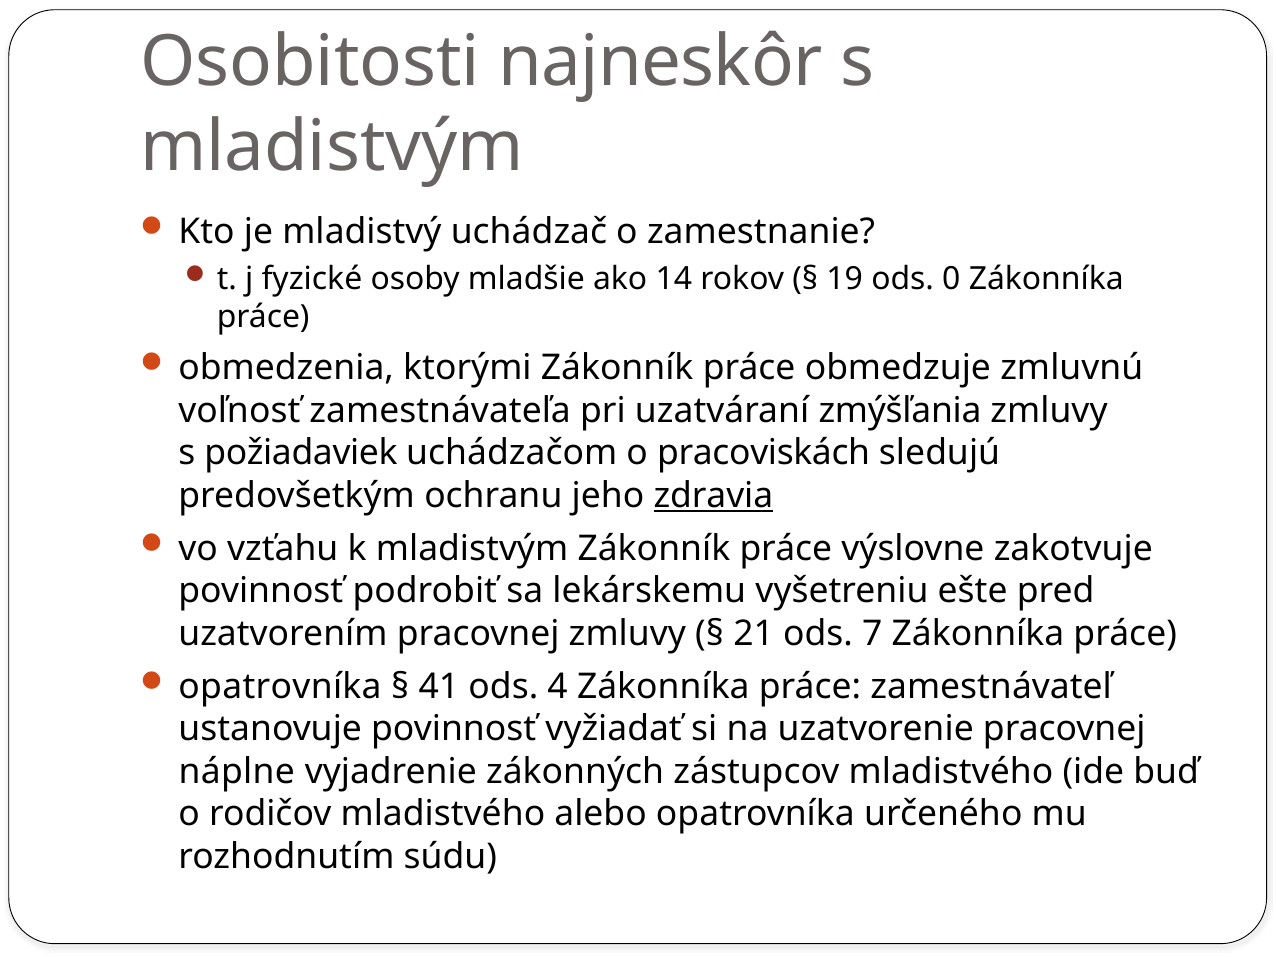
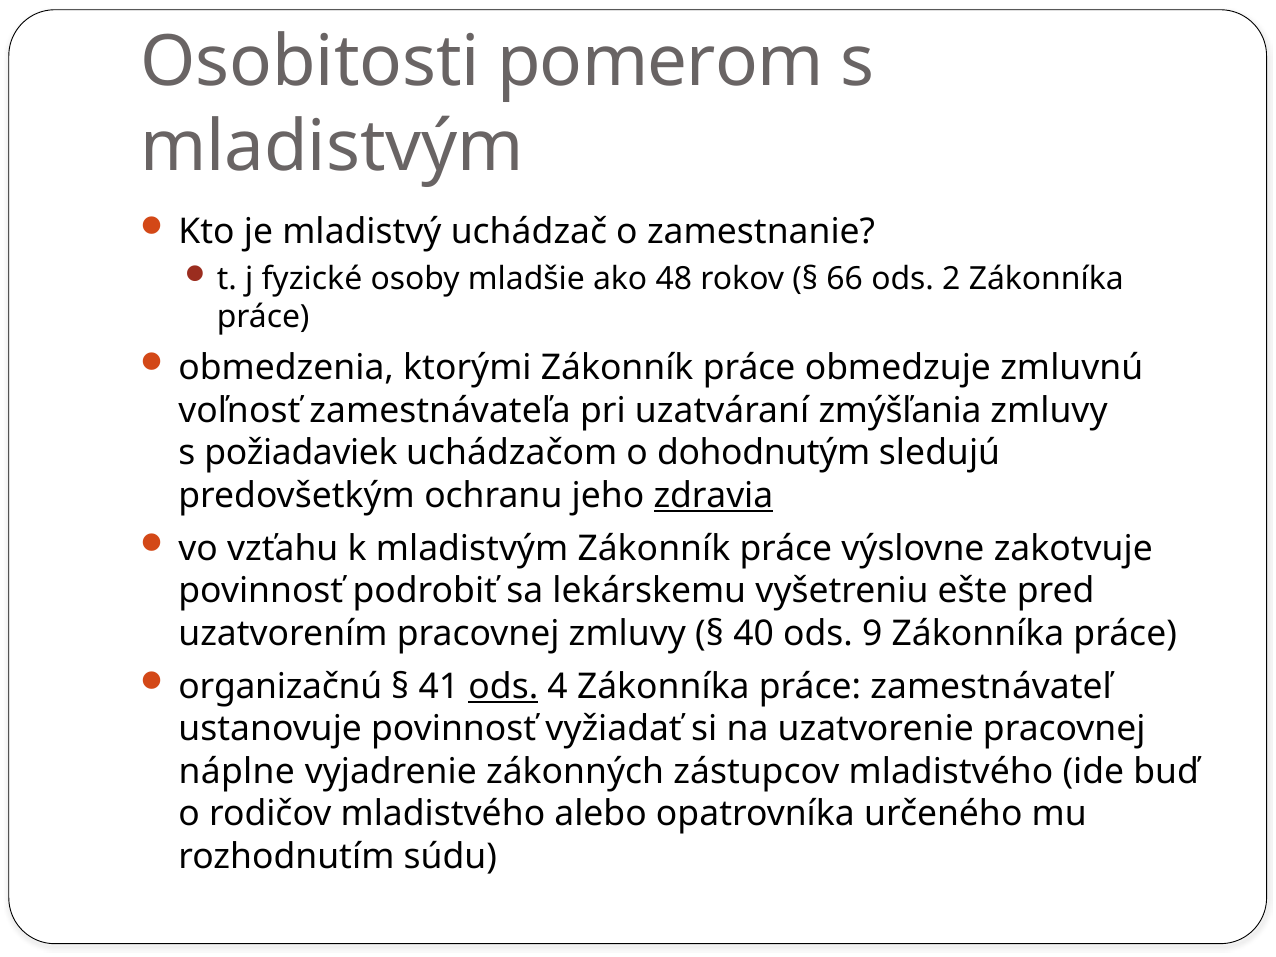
najneskôr: najneskôr -> pomerom
14: 14 -> 48
19: 19 -> 66
0: 0 -> 2
pracoviskách: pracoviskách -> dohodnutým
21: 21 -> 40
7: 7 -> 9
opatrovníka at (280, 686): opatrovníka -> organizačnú
ods at (503, 686) underline: none -> present
